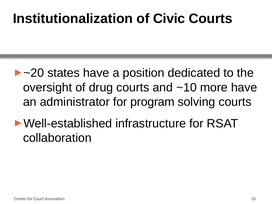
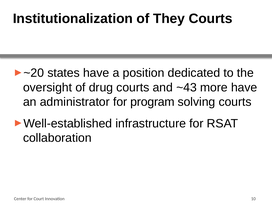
Civic: Civic -> They
~10: ~10 -> ~43
